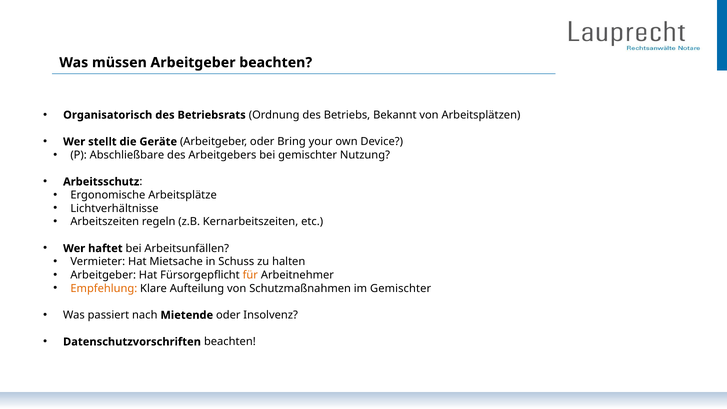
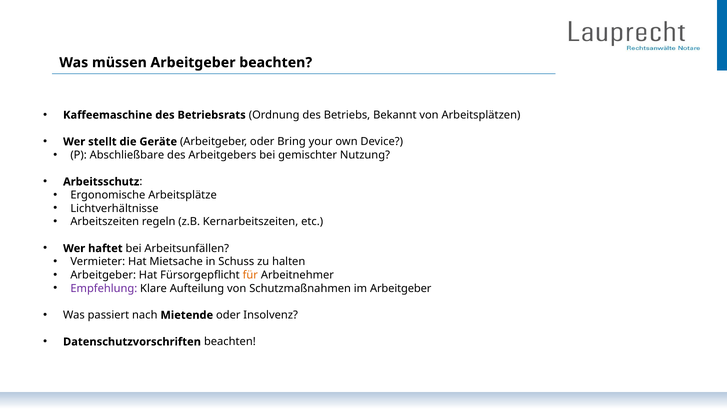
Organisatorisch: Organisatorisch -> Kaffeemaschine
Empfehlung colour: orange -> purple
im Gemischter: Gemischter -> Arbeitgeber
